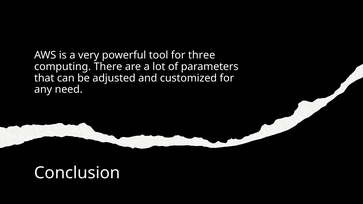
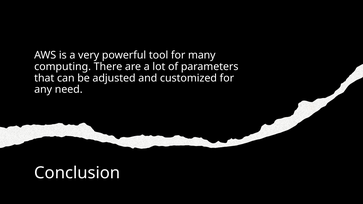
three: three -> many
